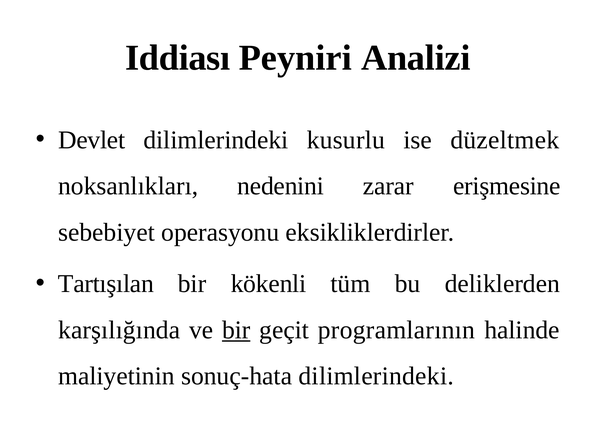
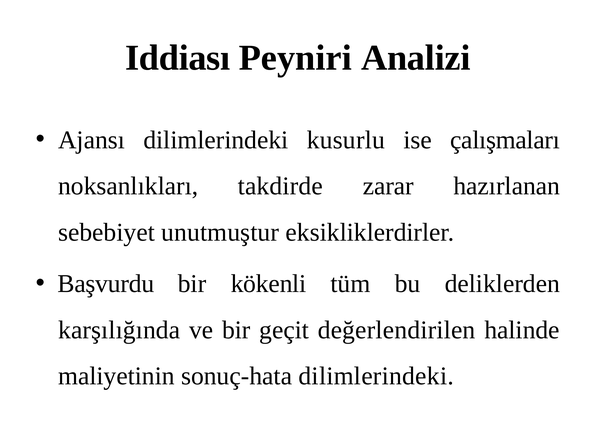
Devlet: Devlet -> Ajansı
düzeltmek: düzeltmek -> çalışmaları
nedenini: nedenini -> takdirde
erişmesine: erişmesine -> hazırlanan
operasyonu: operasyonu -> unutmuştur
Tartışılan: Tartışılan -> Başvurdu
bir at (236, 330) underline: present -> none
programlarının: programlarının -> değerlendirilen
